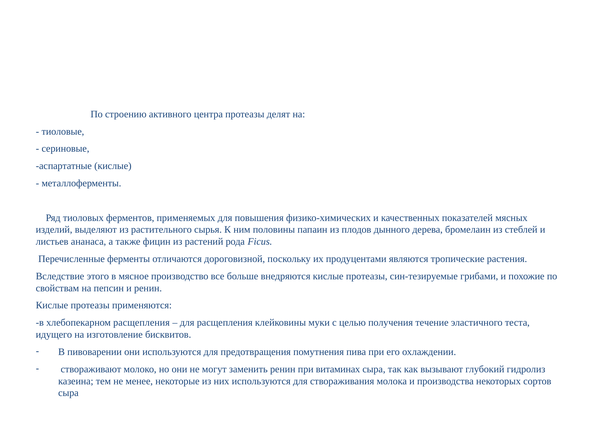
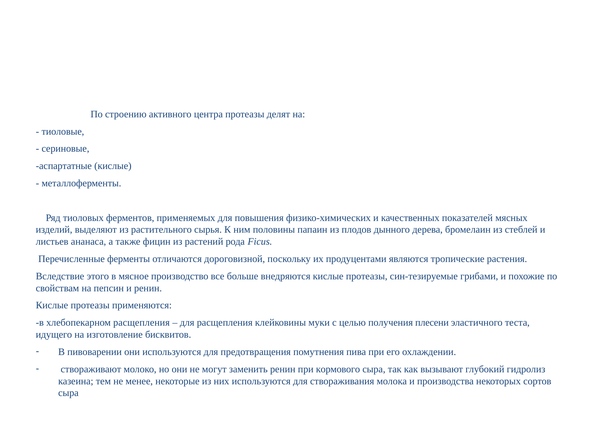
течение: течение -> плесени
витаминах: витаминах -> кормового
